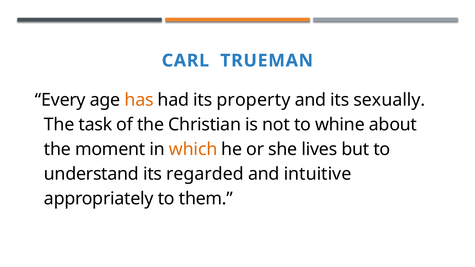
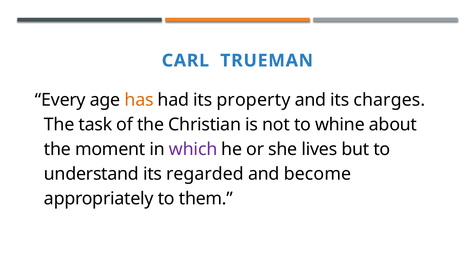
sexually: sexually -> charges
which colour: orange -> purple
intuitive: intuitive -> become
